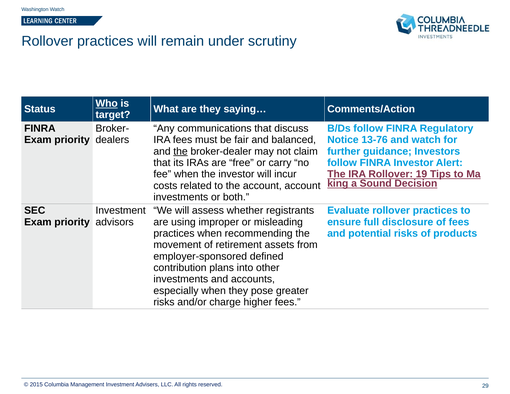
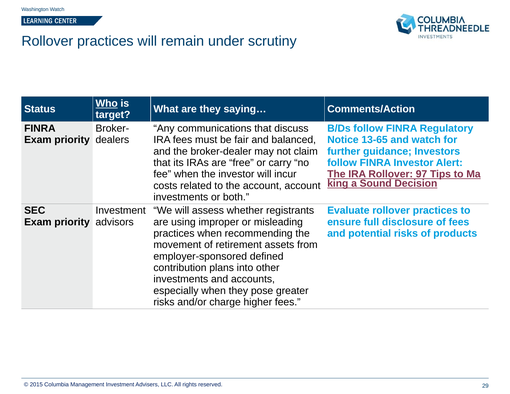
13-76: 13-76 -> 13-65
the at (181, 151) underline: present -> none
19: 19 -> 97
